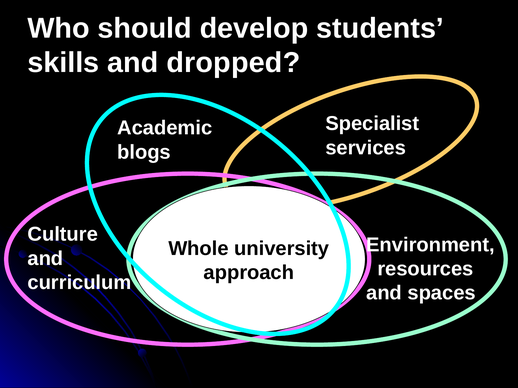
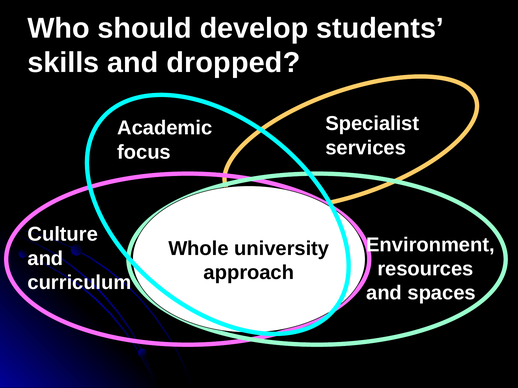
blogs: blogs -> focus
